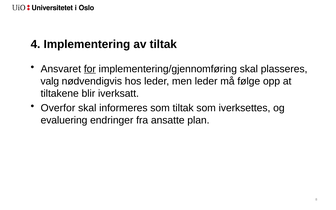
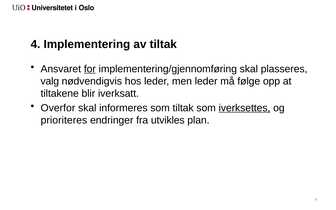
iverksettes underline: none -> present
evaluering: evaluering -> prioriteres
ansatte: ansatte -> utvikles
